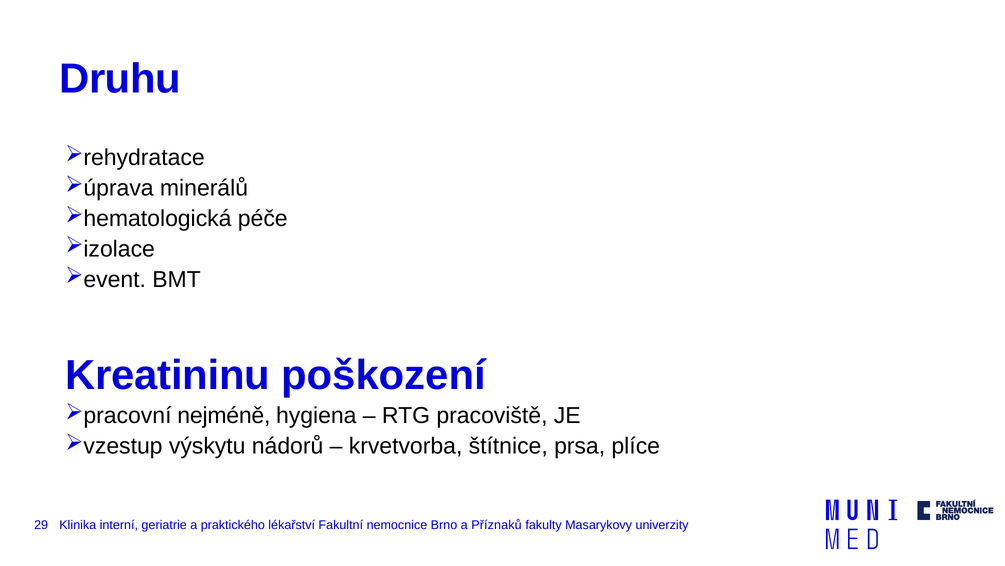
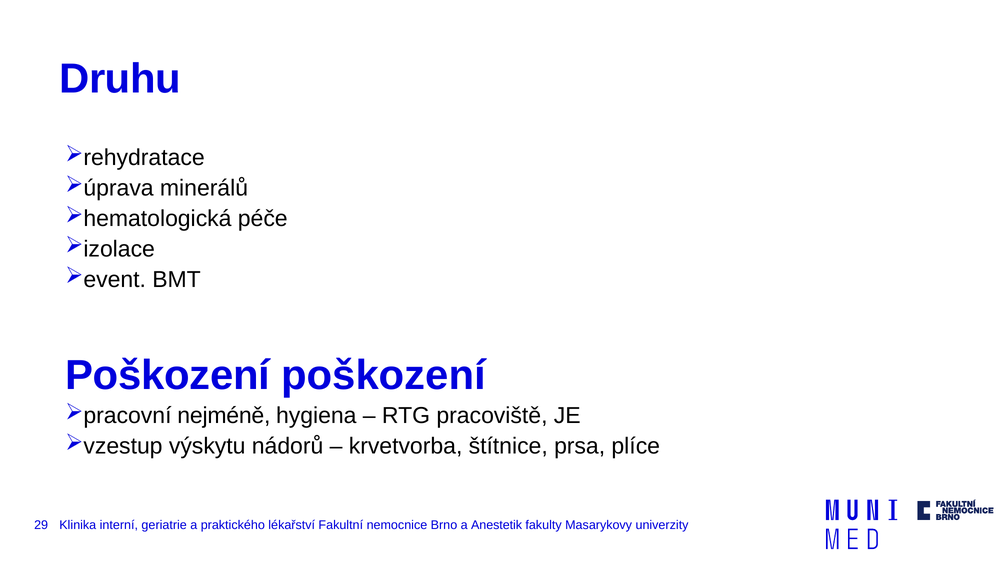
Kreatininu at (168, 375): Kreatininu -> Poškození
Příznaků: Příznaků -> Anestetik
